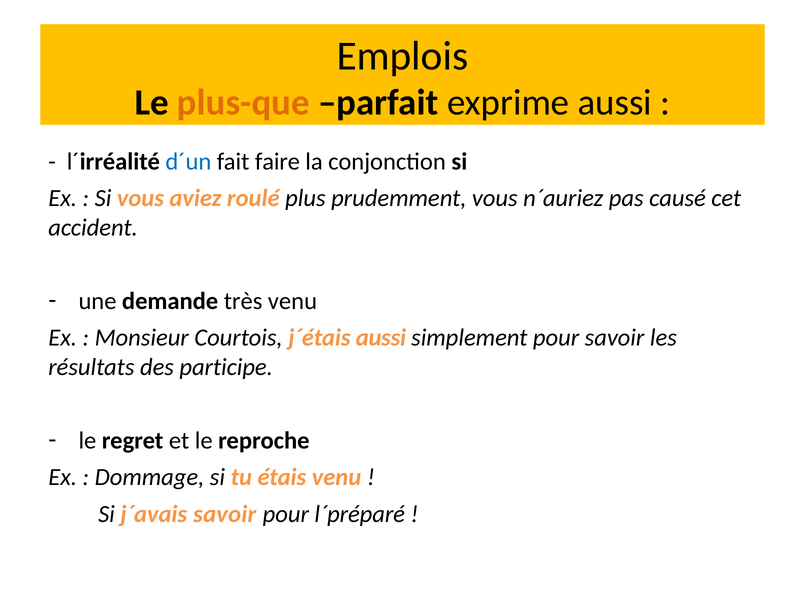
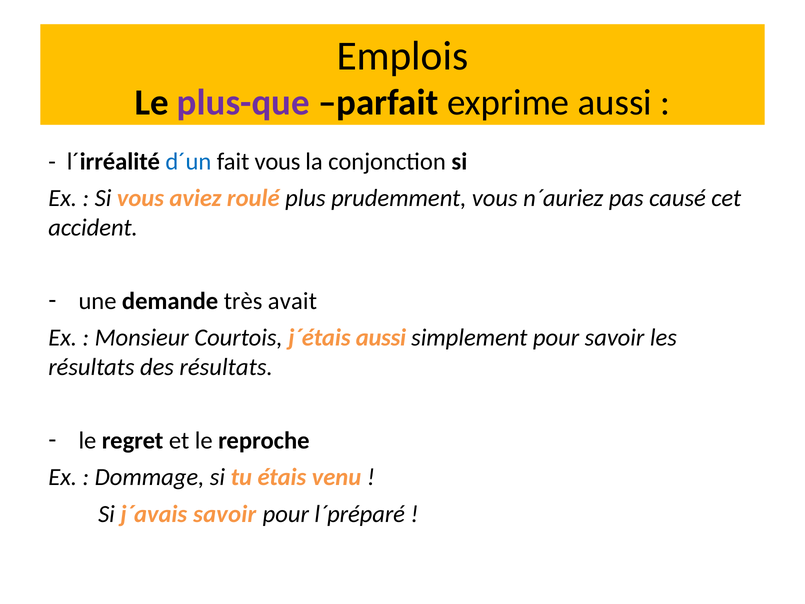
plus-que colour: orange -> purple
fait faire: faire -> vous
très venu: venu -> avait
des participe: participe -> résultats
